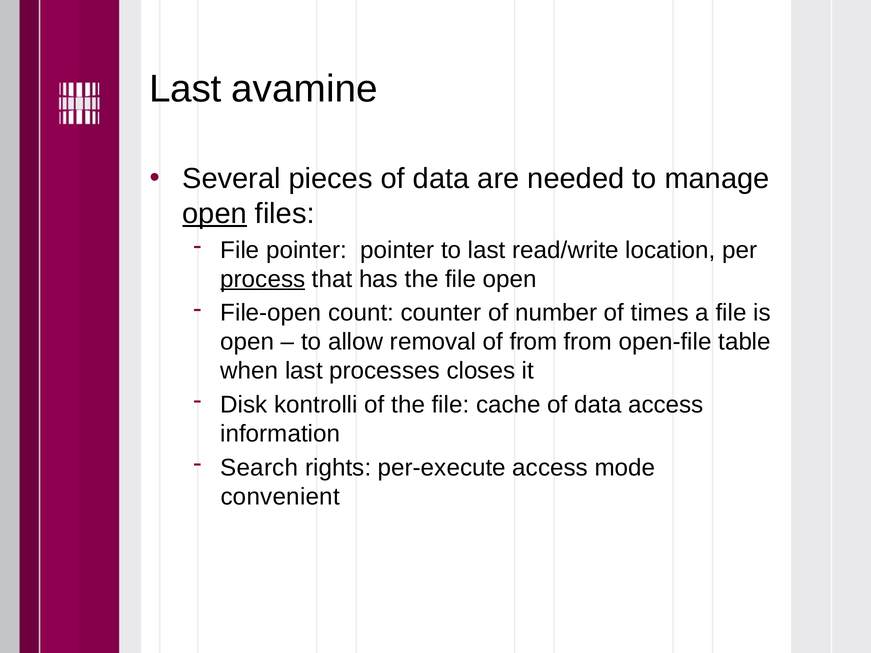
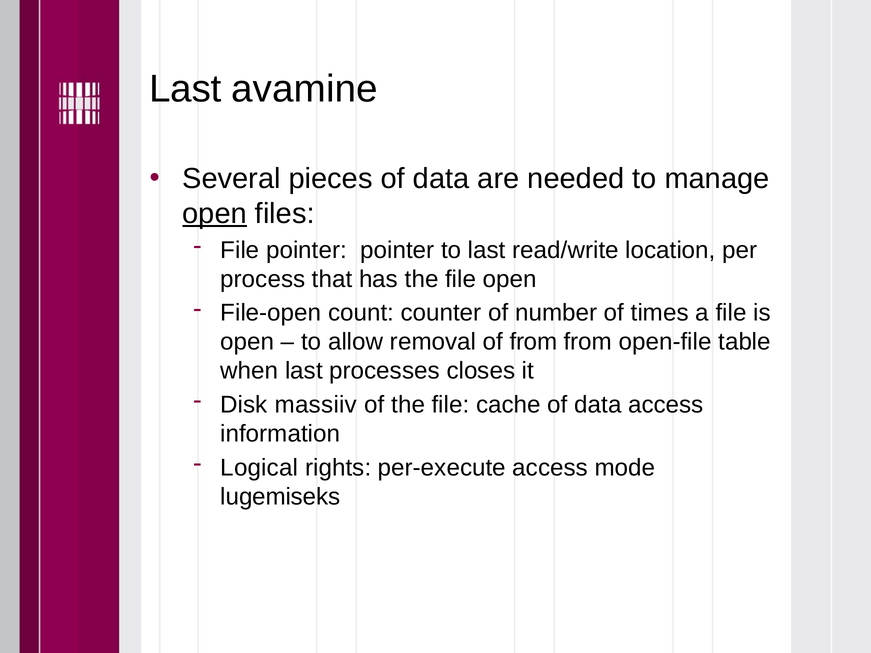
process underline: present -> none
kontrolli: kontrolli -> massiiv
Search: Search -> Logical
convenient: convenient -> lugemiseks
